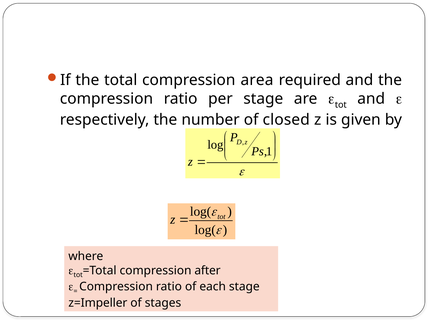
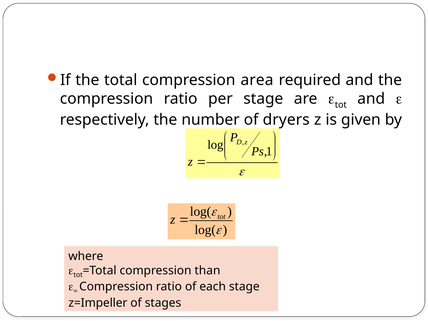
closed: closed -> dryers
after: after -> than
